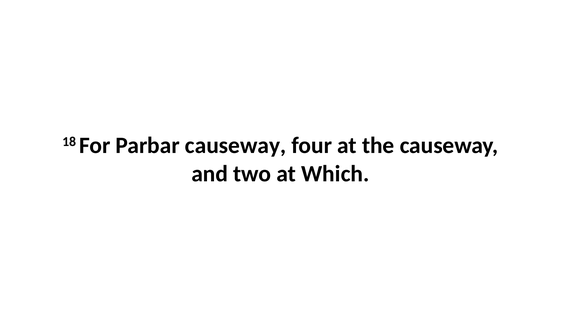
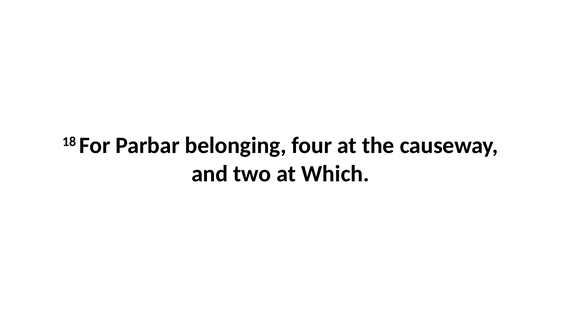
Parbar causeway: causeway -> belonging
